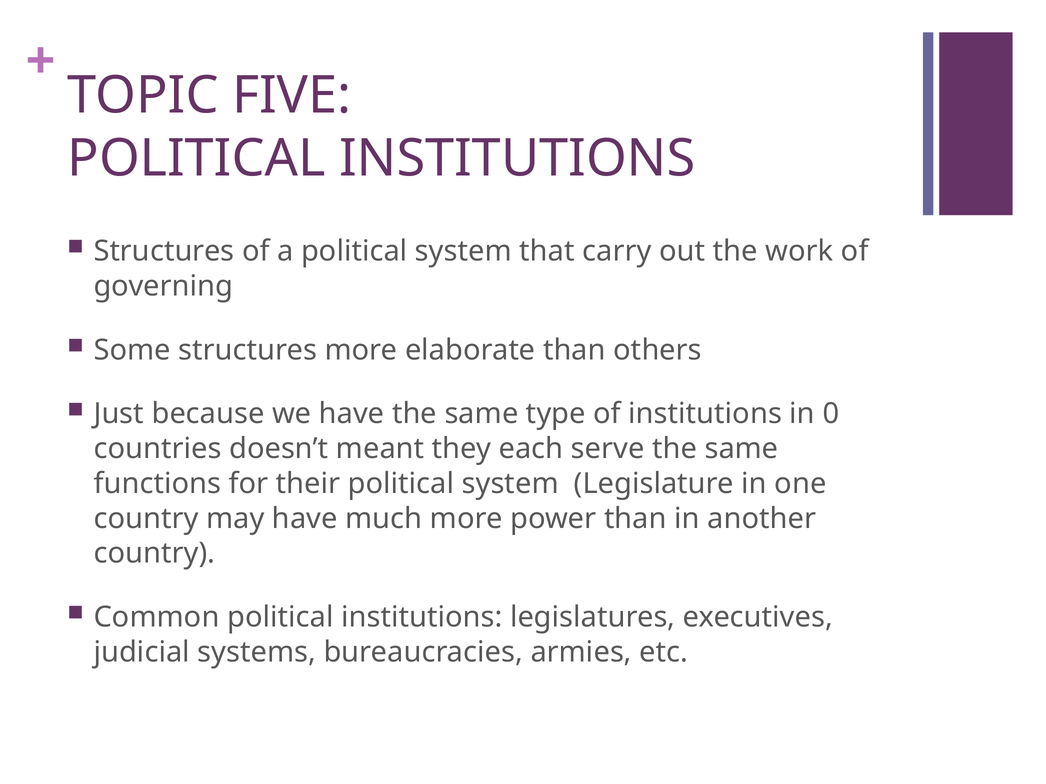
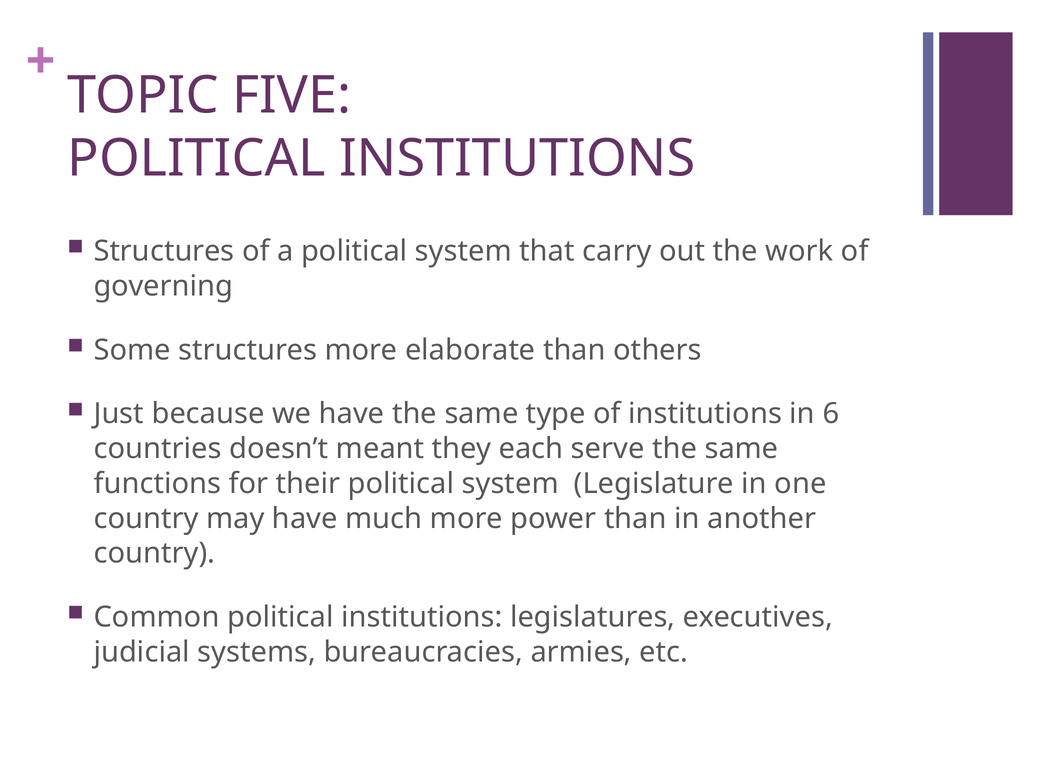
0: 0 -> 6
